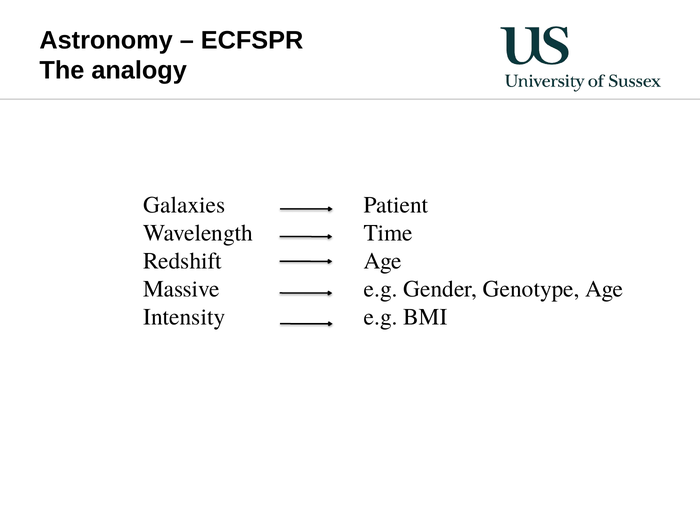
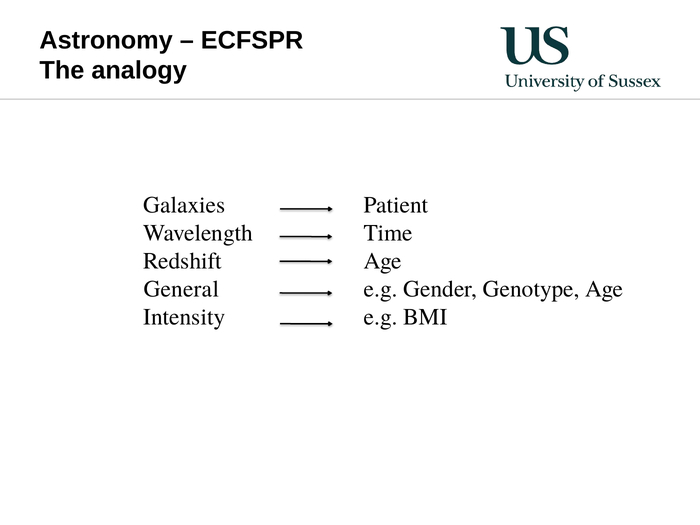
Massive: Massive -> General
